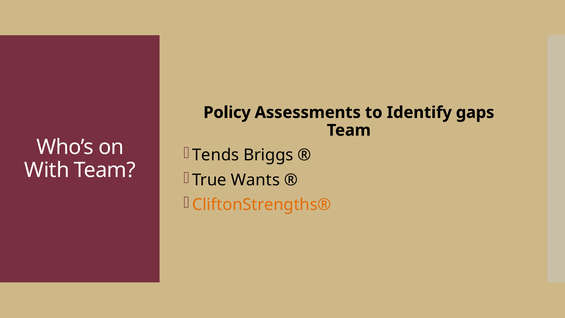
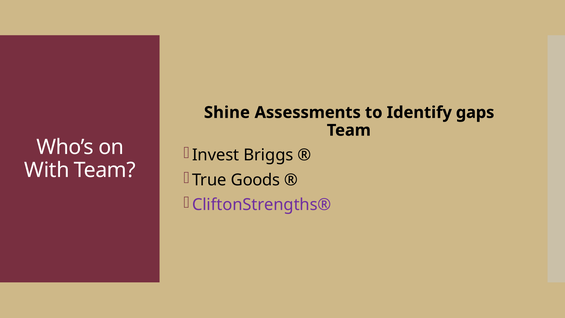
Policy: Policy -> Shine
Tends: Tends -> Invest
Wants: Wants -> Goods
CliftonStrengths® colour: orange -> purple
